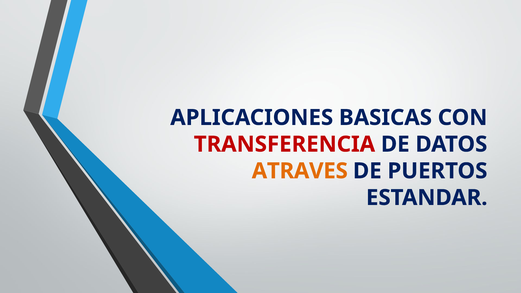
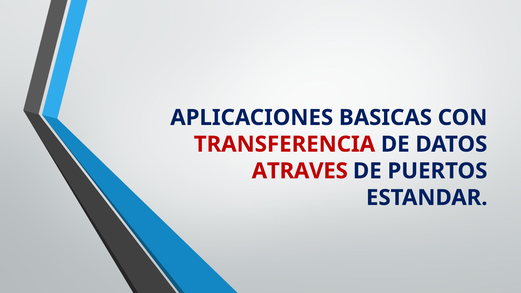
ATRAVES colour: orange -> red
